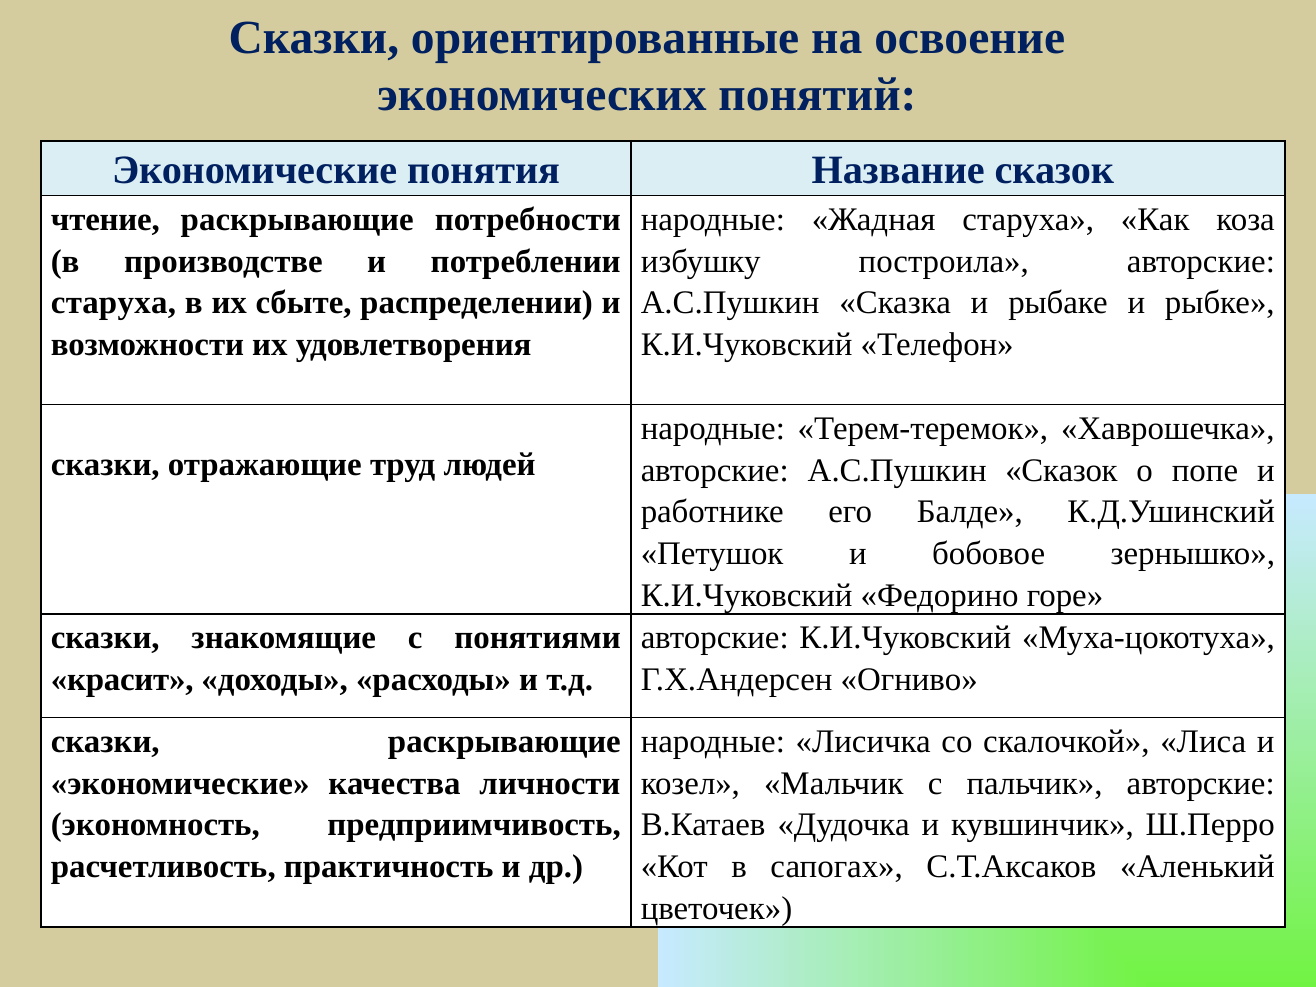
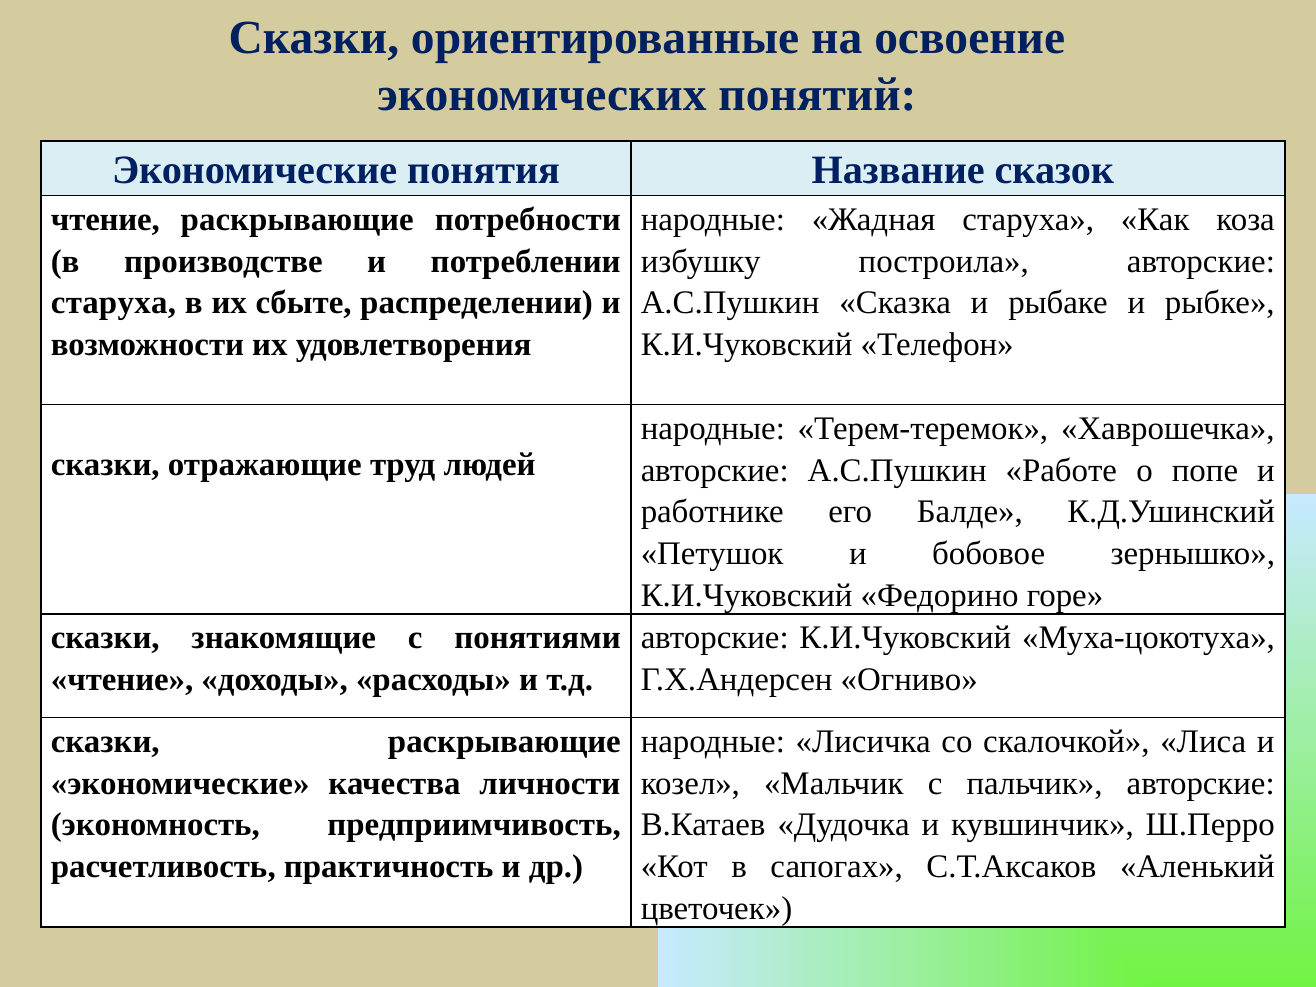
А.С.Пушкин Сказок: Сказок -> Работе
красит at (122, 680): красит -> чтение
